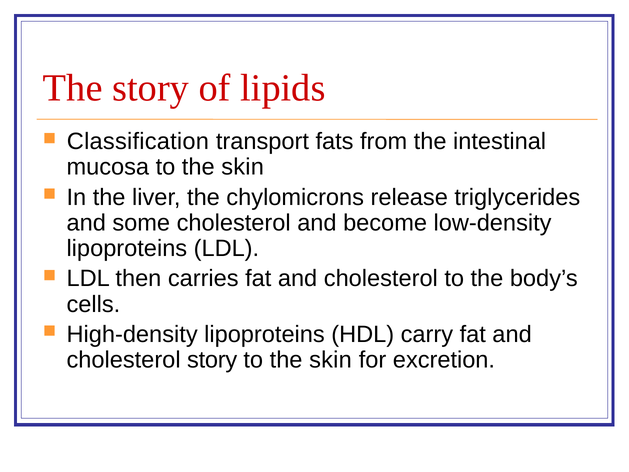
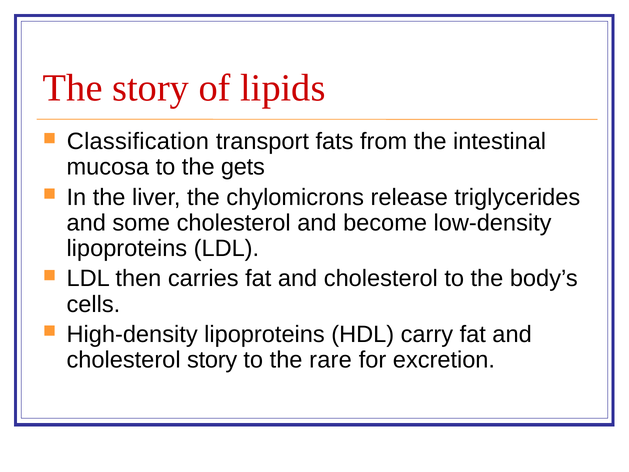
mucosa to the skin: skin -> gets
skin at (331, 360): skin -> rare
